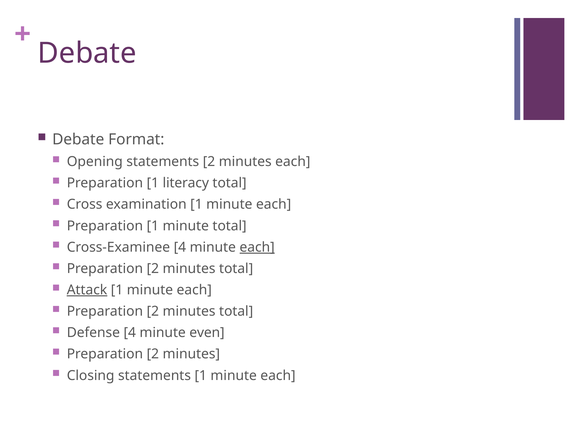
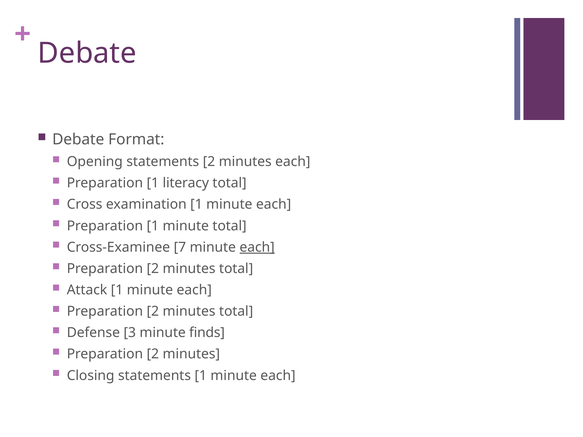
Cross-Examinee 4: 4 -> 7
Attack underline: present -> none
Defense 4: 4 -> 3
even: even -> finds
